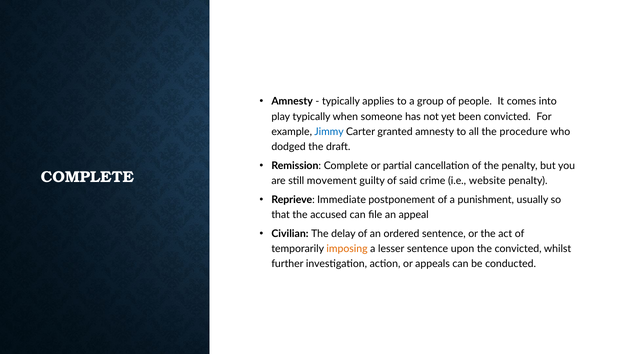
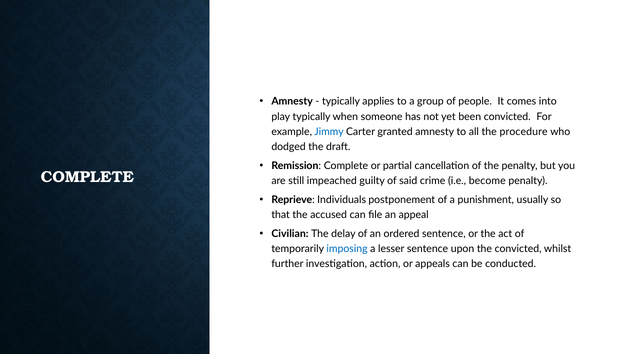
movement: movement -> impeached
website: website -> become
Immediate: Immediate -> Individuals
imposing colour: orange -> blue
